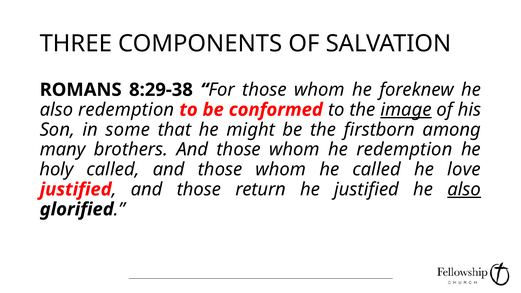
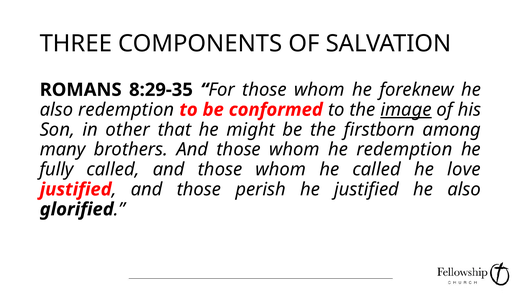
8:29-38: 8:29-38 -> 8:29-35
some: some -> other
holy: holy -> fully
return: return -> perish
also at (464, 189) underline: present -> none
